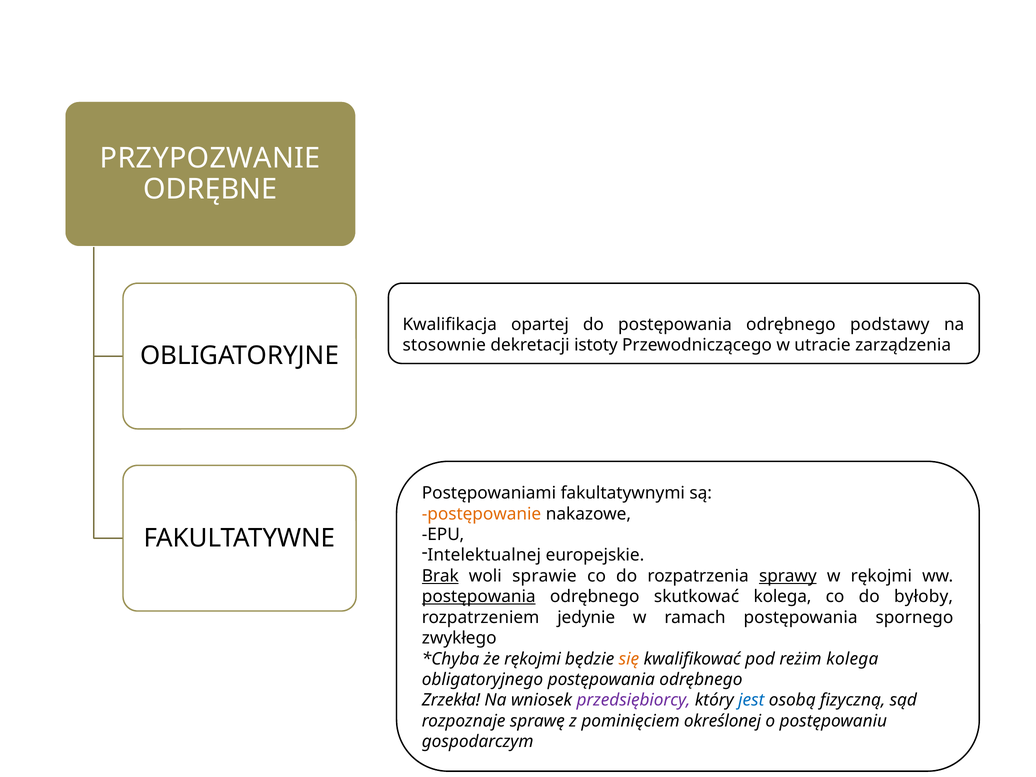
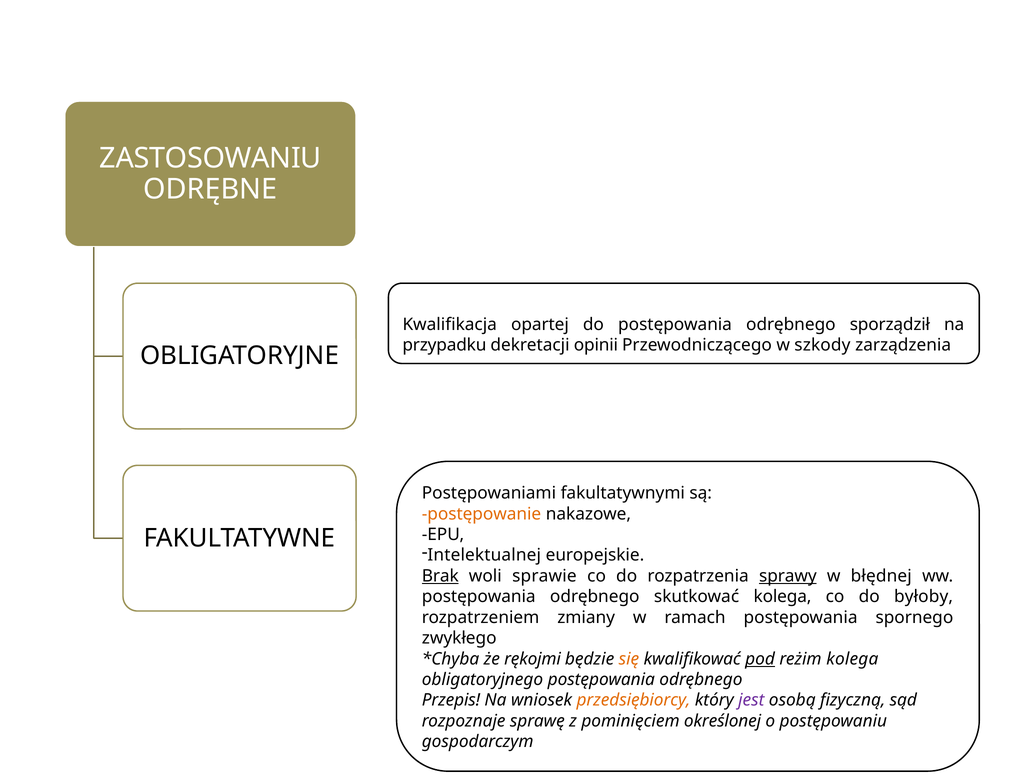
PRZYPOZWANIE: PRZYPOZWANIE -> ZASTOSOWANIU
podstawy: podstawy -> sporządził
stosownie: stosownie -> przypadku
istoty: istoty -> opinii
utracie: utracie -> szkody
w rękojmi: rękojmi -> błędnej
postępowania at (479, 597) underline: present -> none
jedynie: jedynie -> zmiany
pod underline: none -> present
Zrzekła: Zrzekła -> Przepis
przedsiębiorcy colour: purple -> orange
jest colour: blue -> purple
